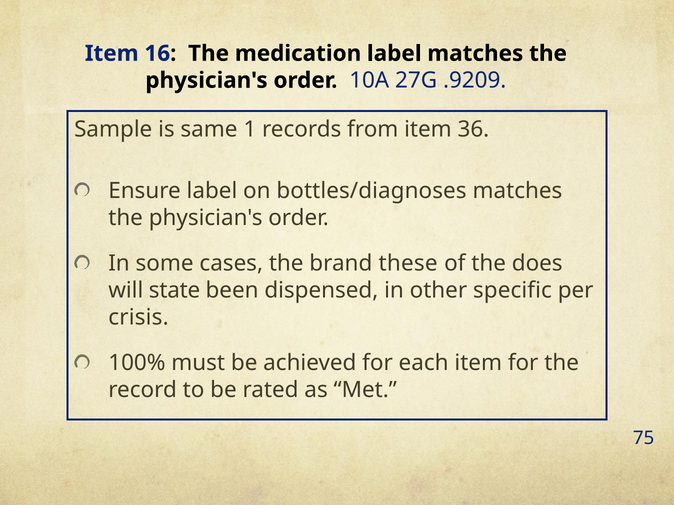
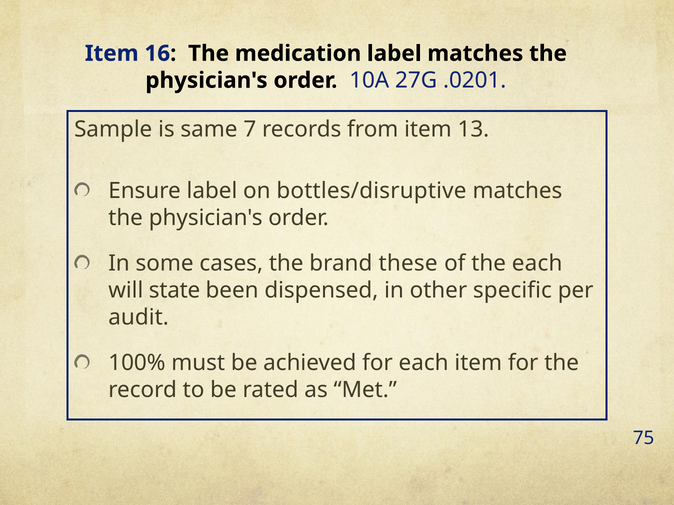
.9209: .9209 -> .0201
1: 1 -> 7
36: 36 -> 13
bottles/diagnoses: bottles/diagnoses -> bottles/disruptive
the does: does -> each
crisis: crisis -> audit
